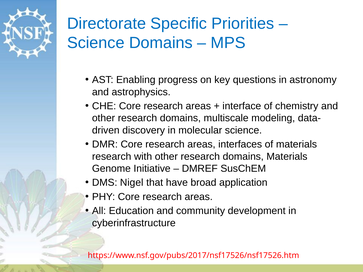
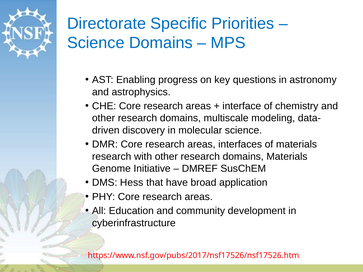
Nigel: Nigel -> Hess
